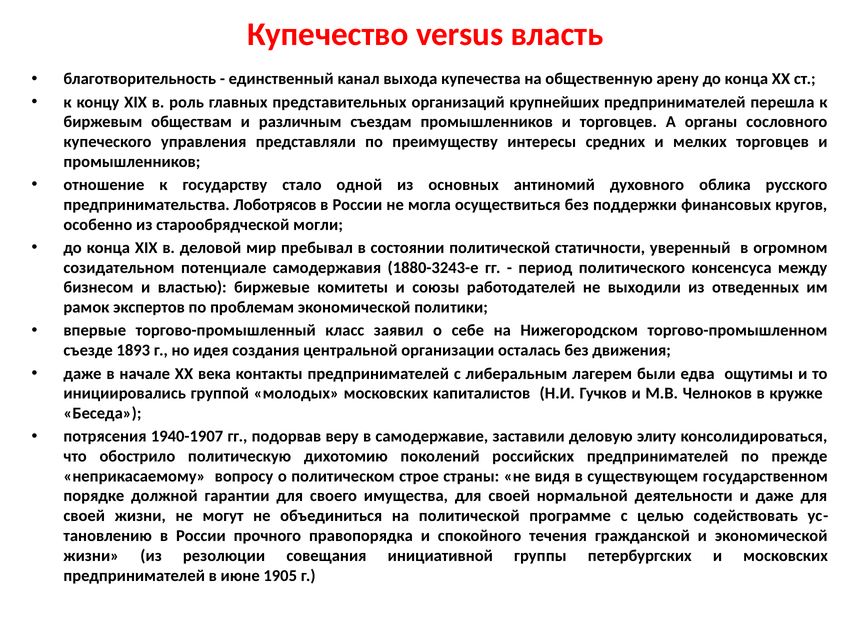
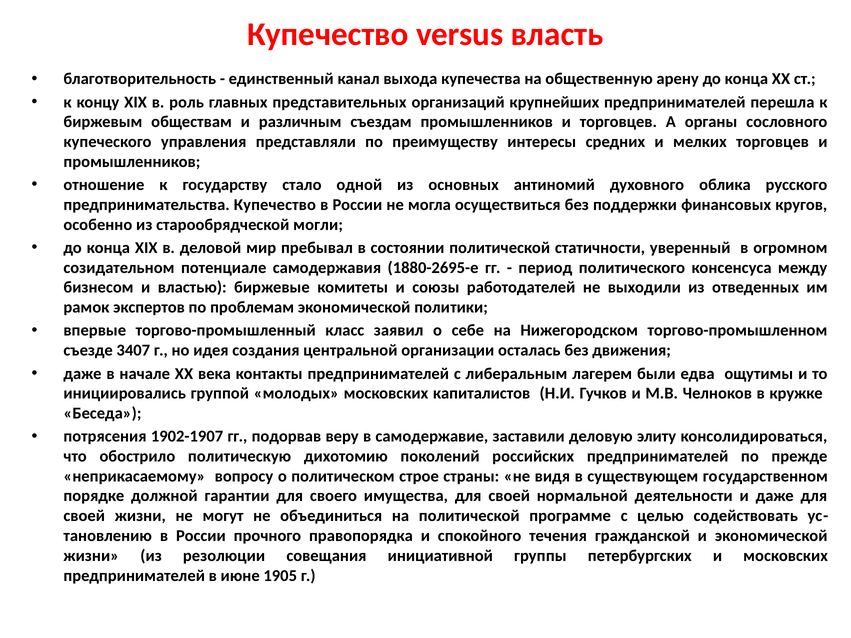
предпринимательства Лоботрясов: Лоботрясов -> Купечество
1880-3243-е: 1880-3243-е -> 1880-2695-е
1893: 1893 -> 3407
1940-1907: 1940-1907 -> 1902-1907
